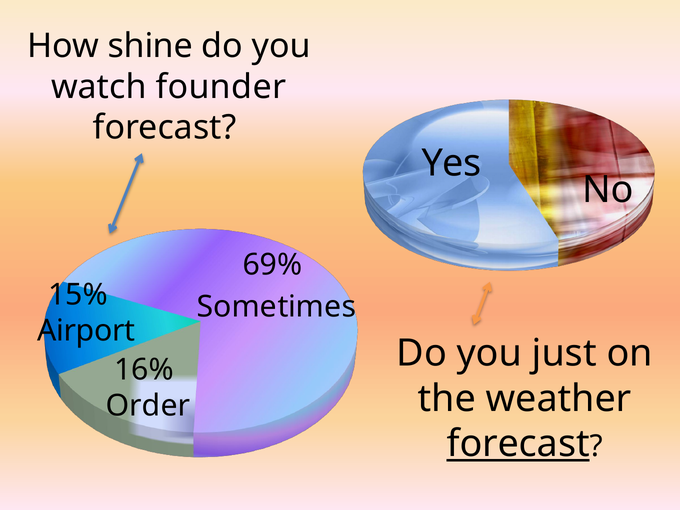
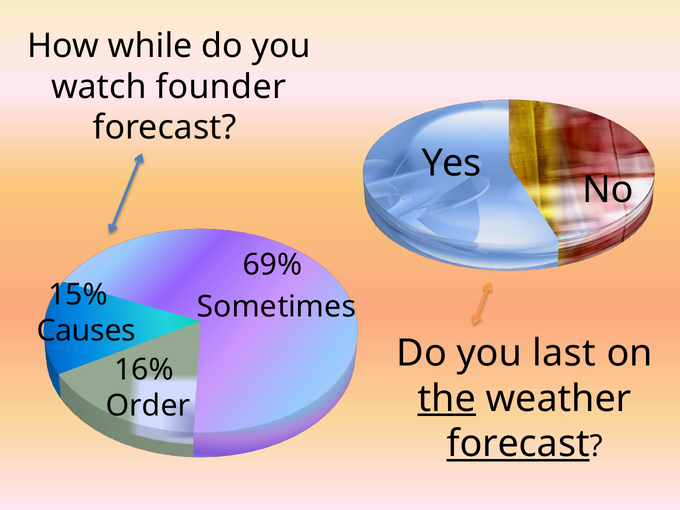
shine: shine -> while
Airport: Airport -> Causes
just: just -> last
the underline: none -> present
